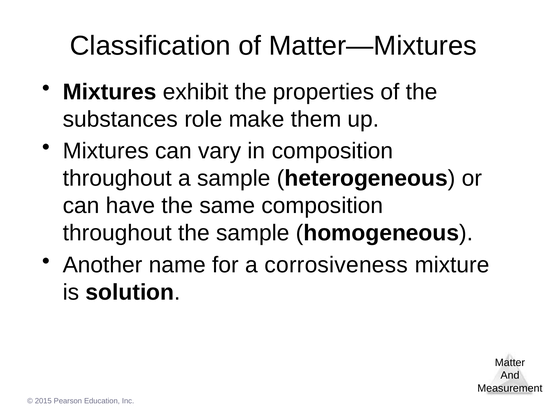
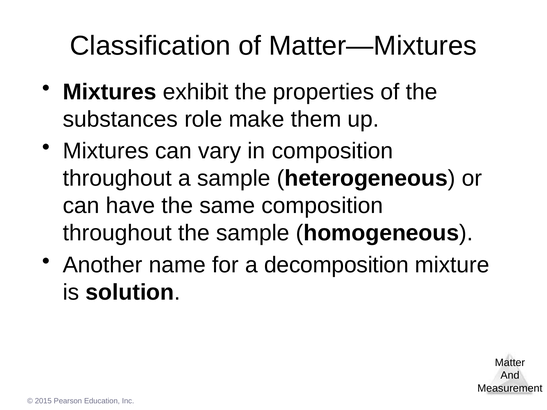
corrosiveness: corrosiveness -> decomposition
